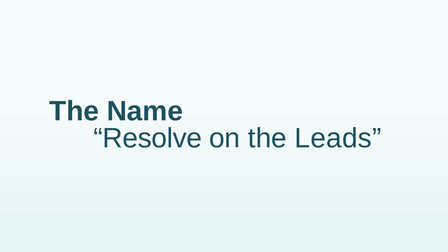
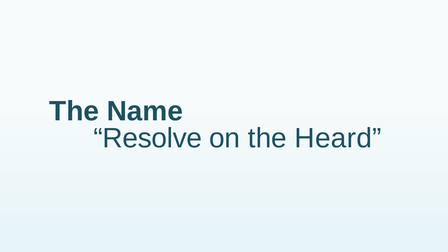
Leads: Leads -> Heard
